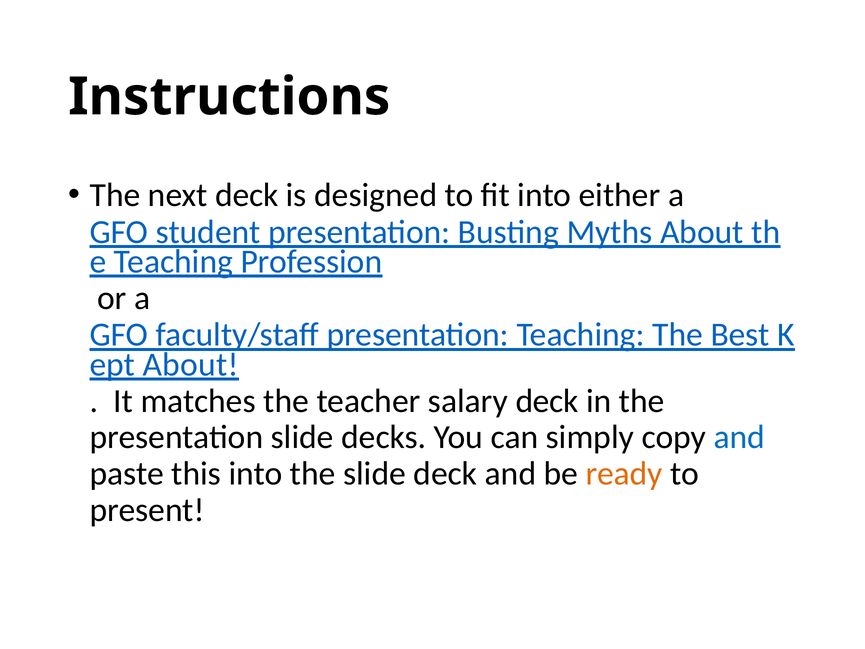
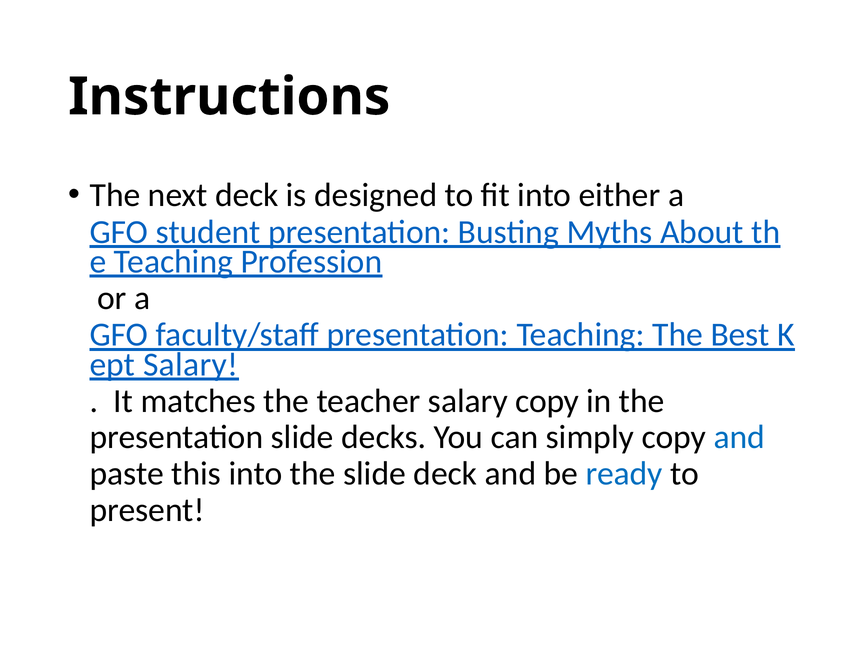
About at (191, 364): About -> Salary
salary deck: deck -> copy
ready colour: orange -> blue
